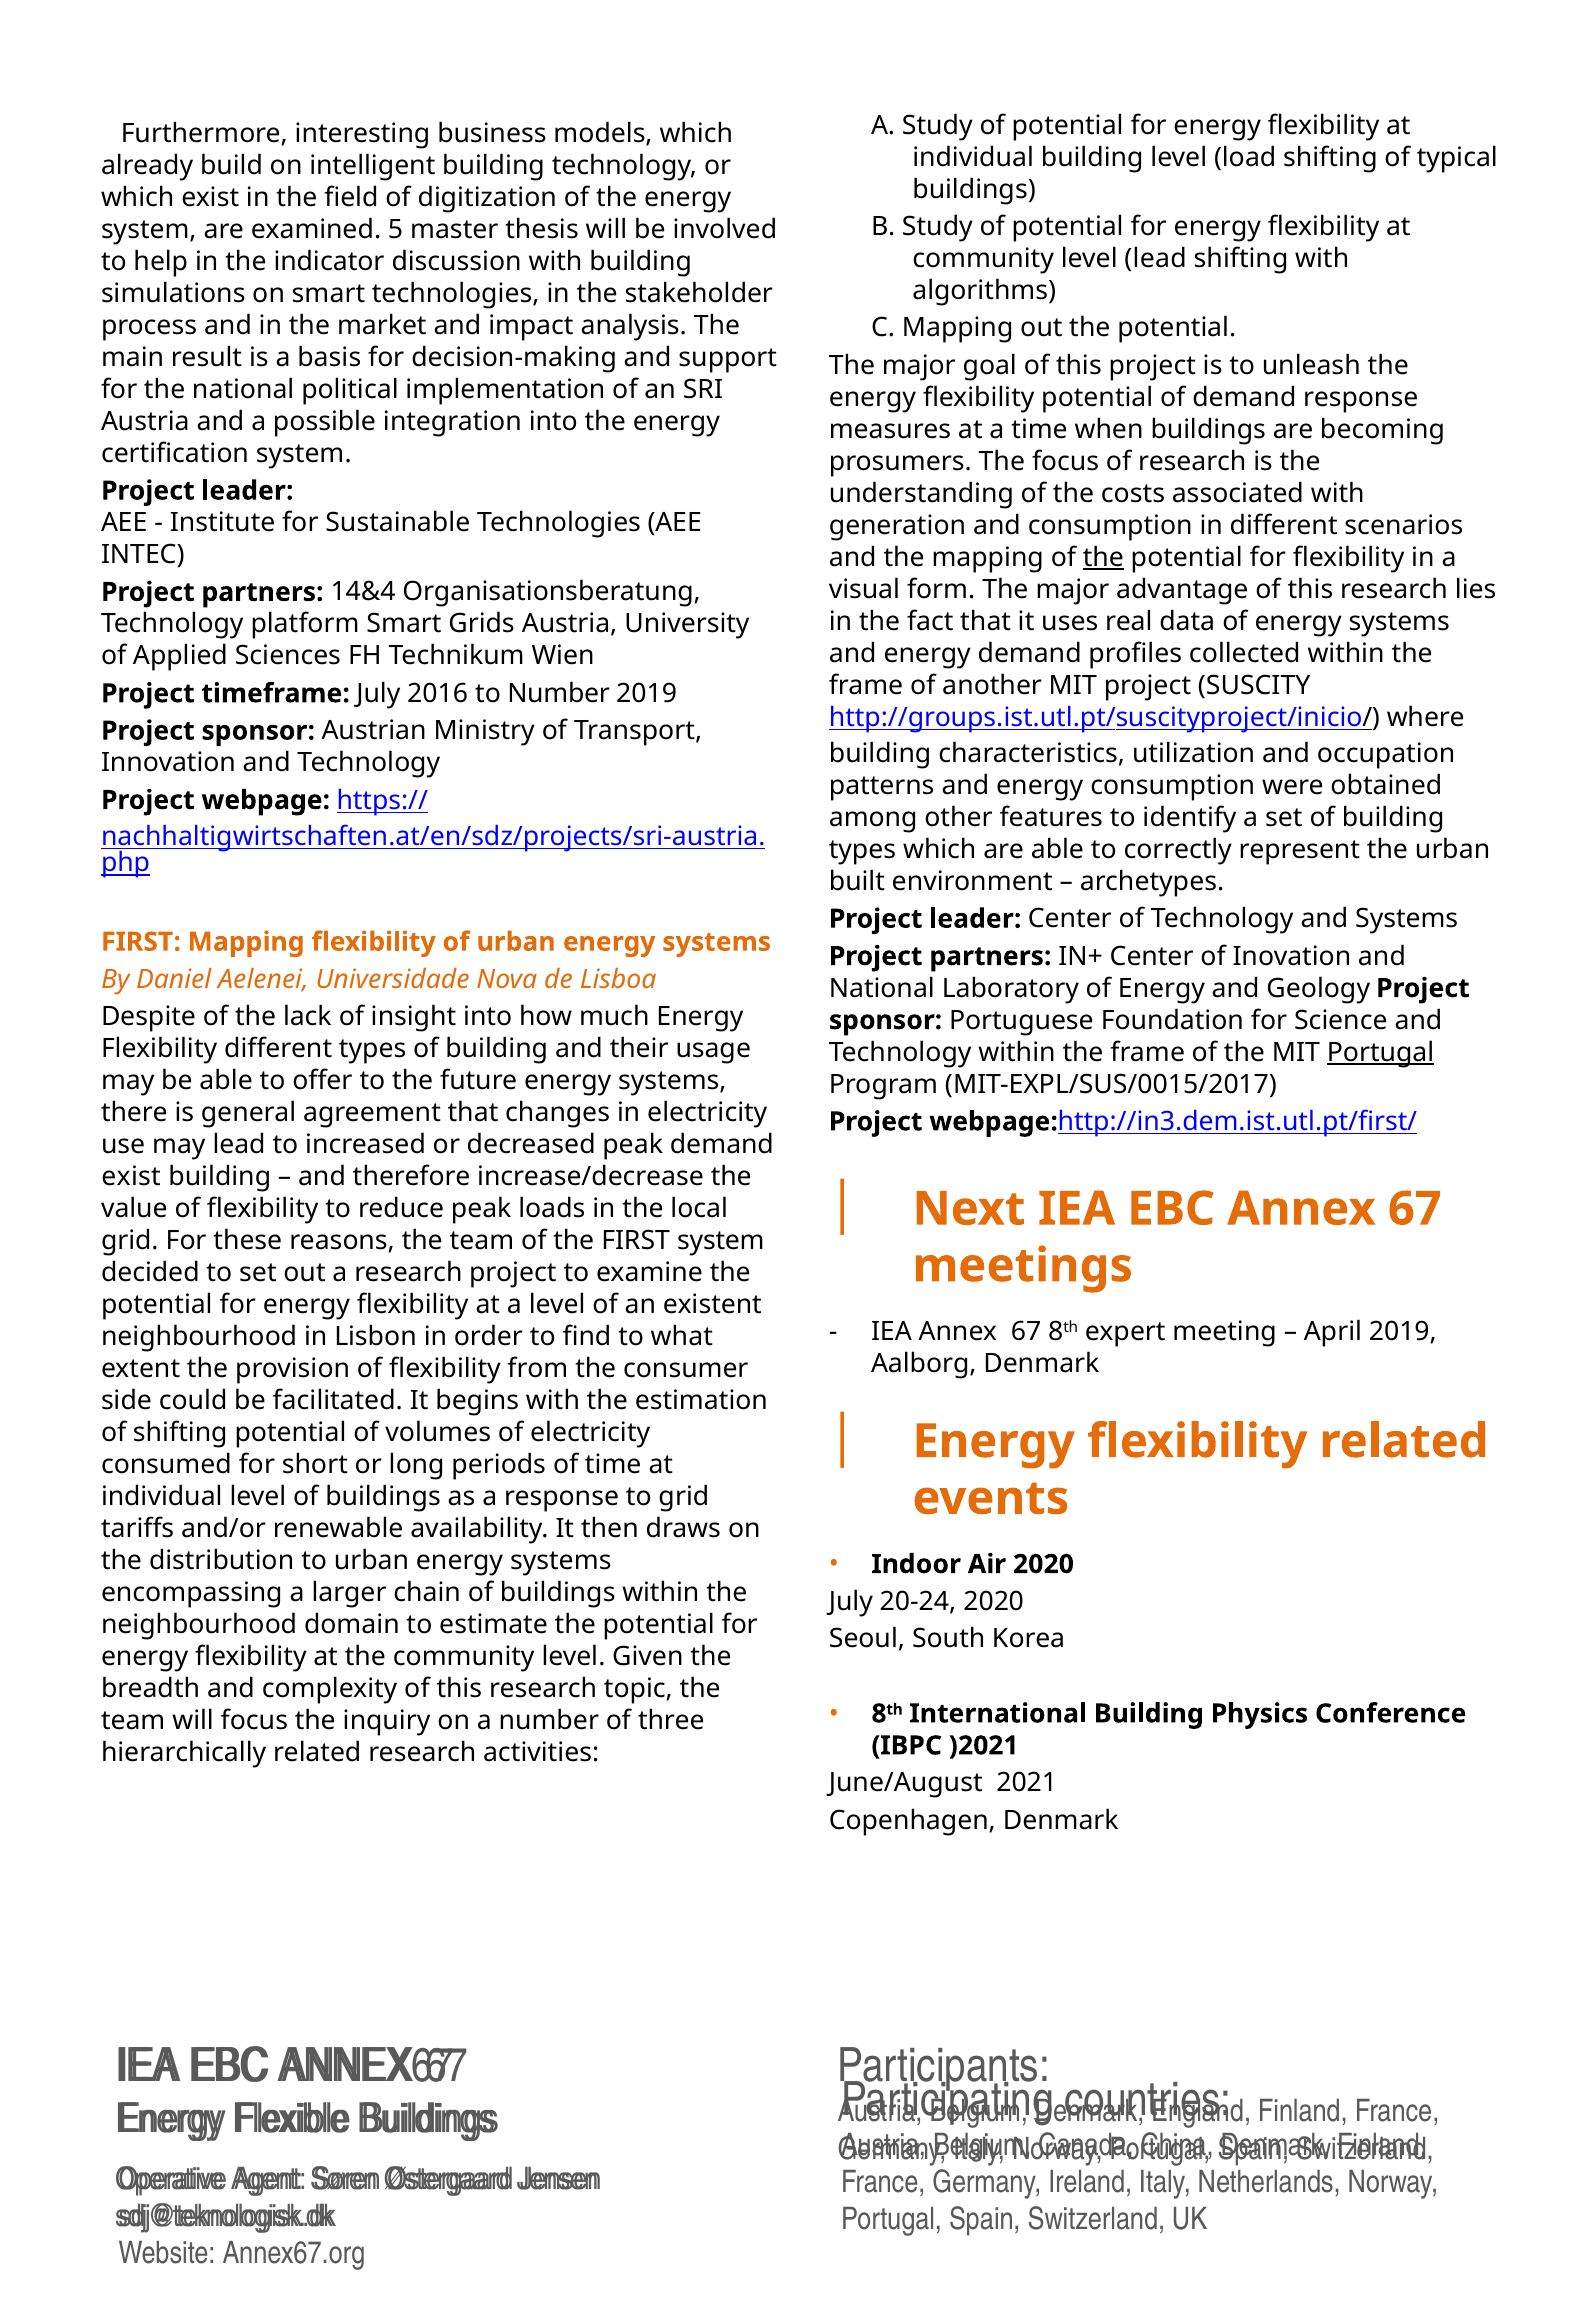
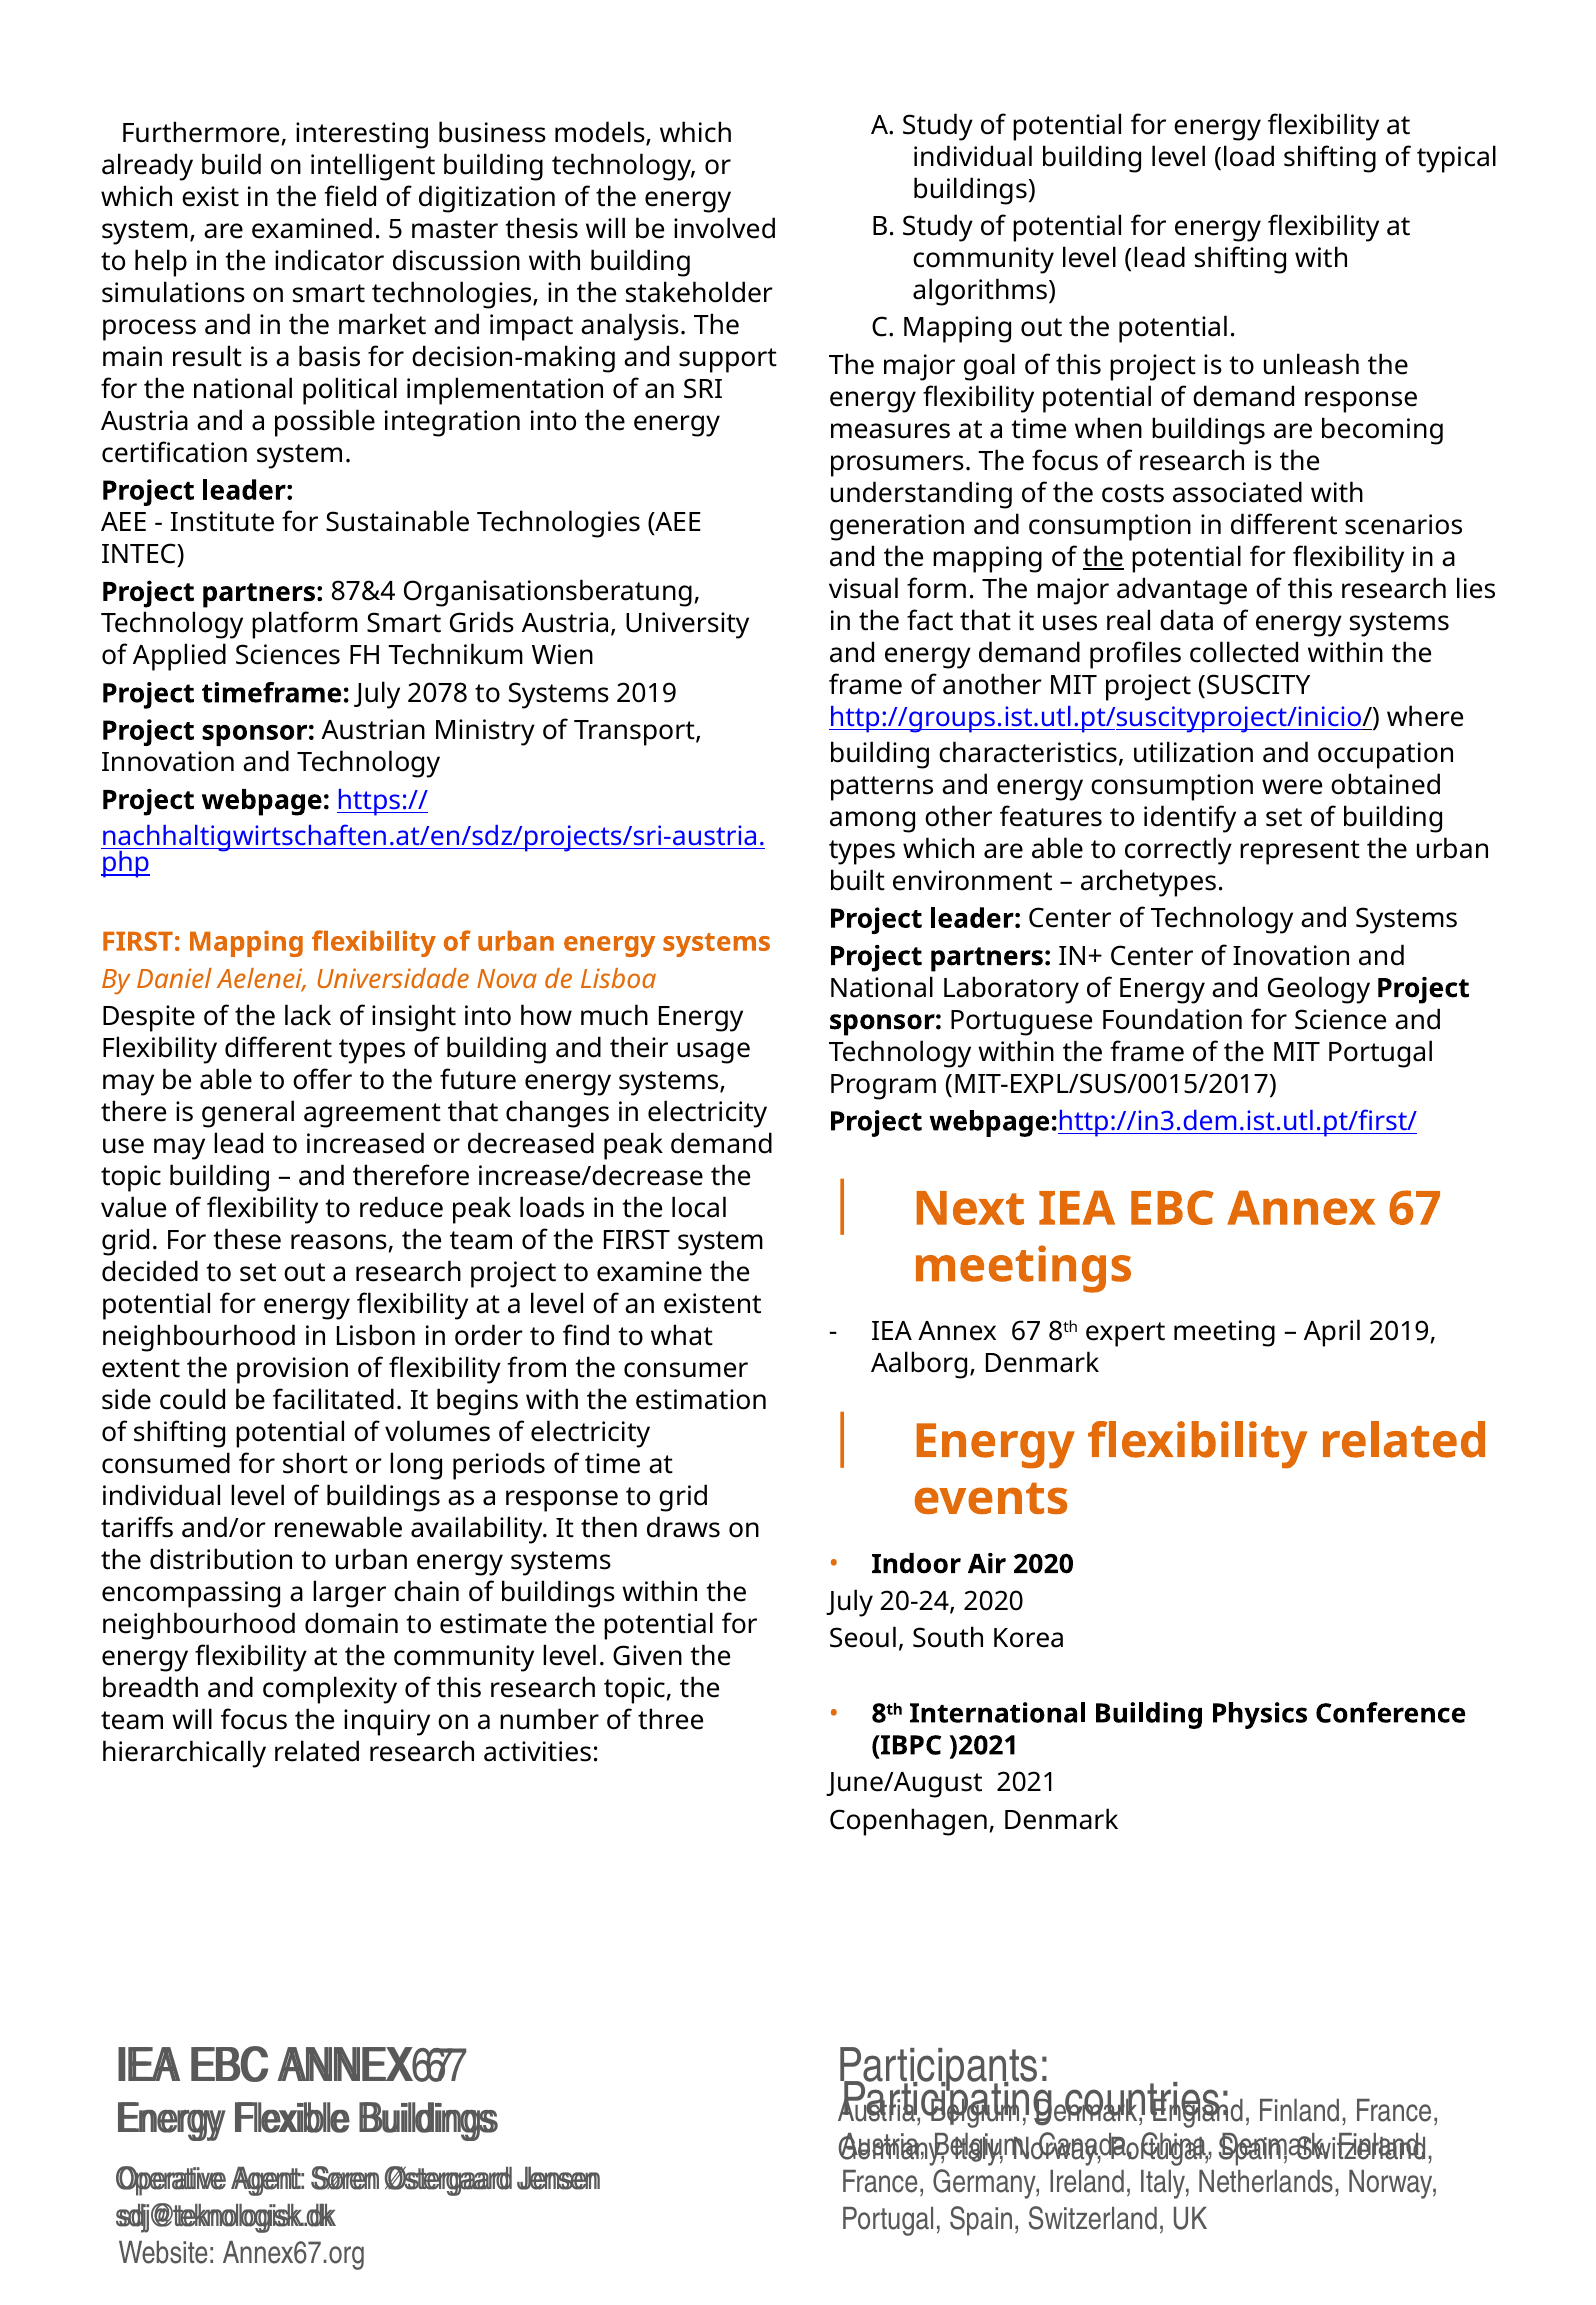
14&4: 14&4 -> 87&4
2016: 2016 -> 2078
to Number: Number -> Systems
Portugal at (1381, 1052) underline: present -> none
exist at (131, 1177): exist -> topic
